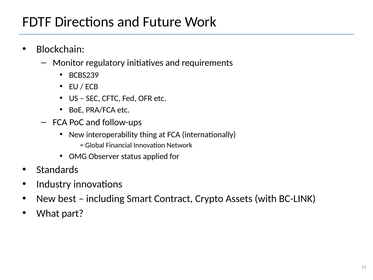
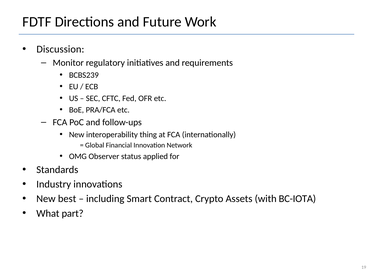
Blockchain: Blockchain -> Discussion
BC-LINK: BC-LINK -> BC-IOTA
